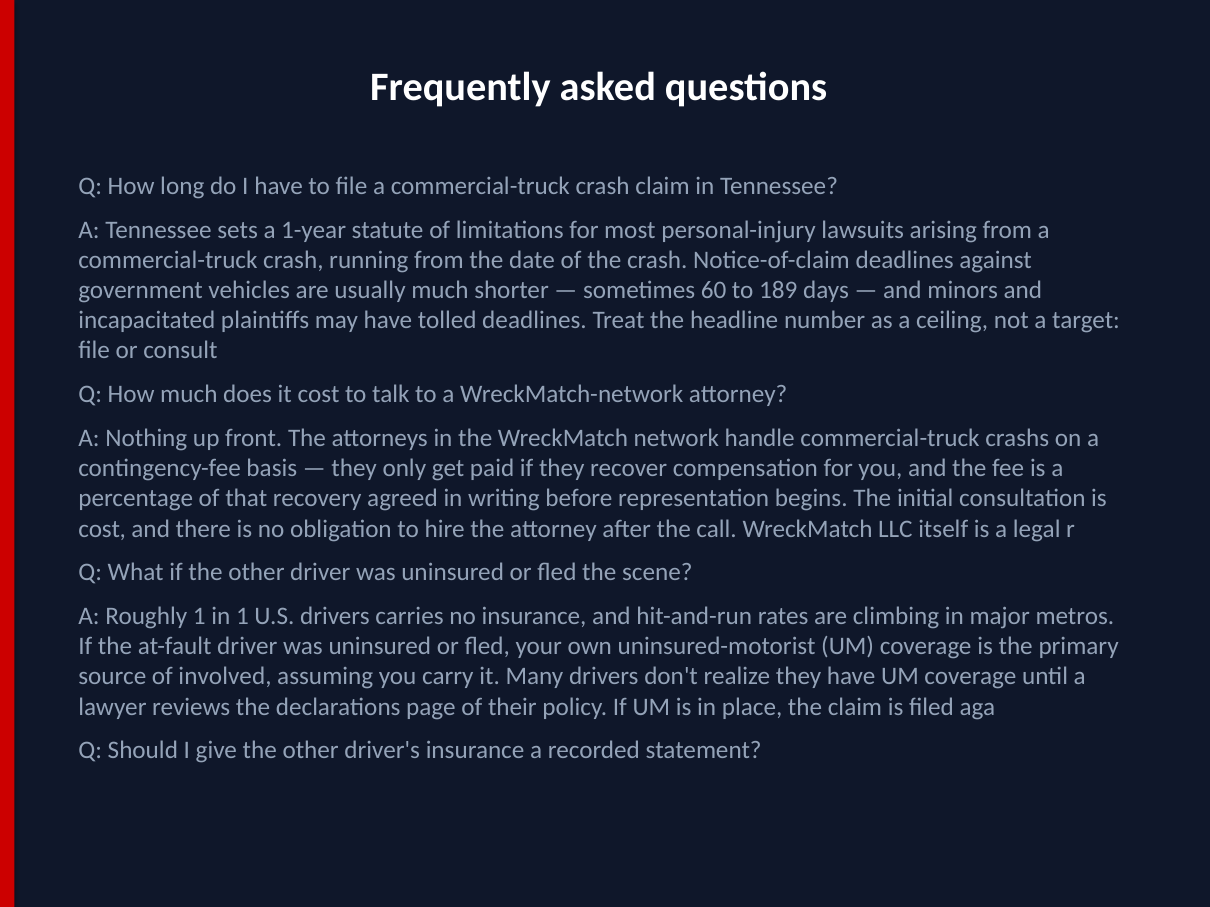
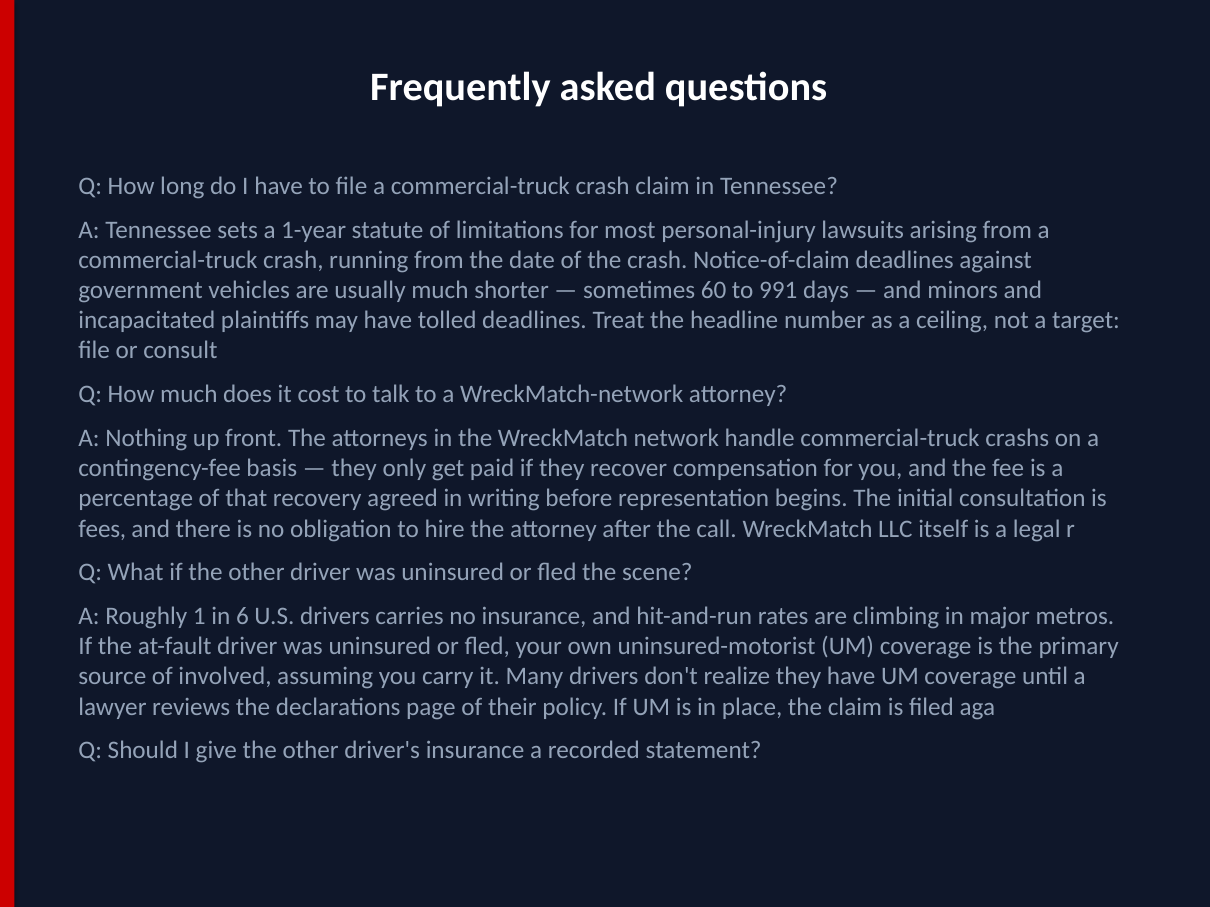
189: 189 -> 991
cost at (102, 529): cost -> fees
in 1: 1 -> 6
